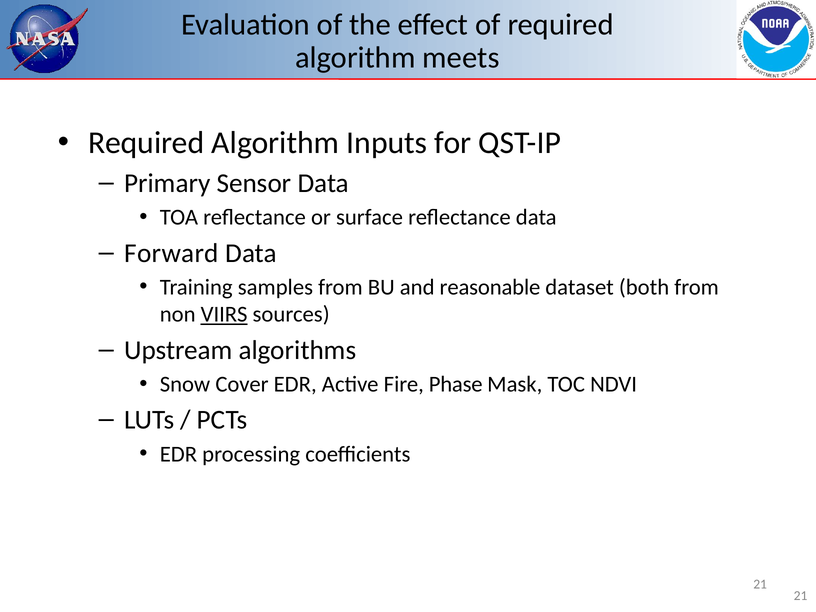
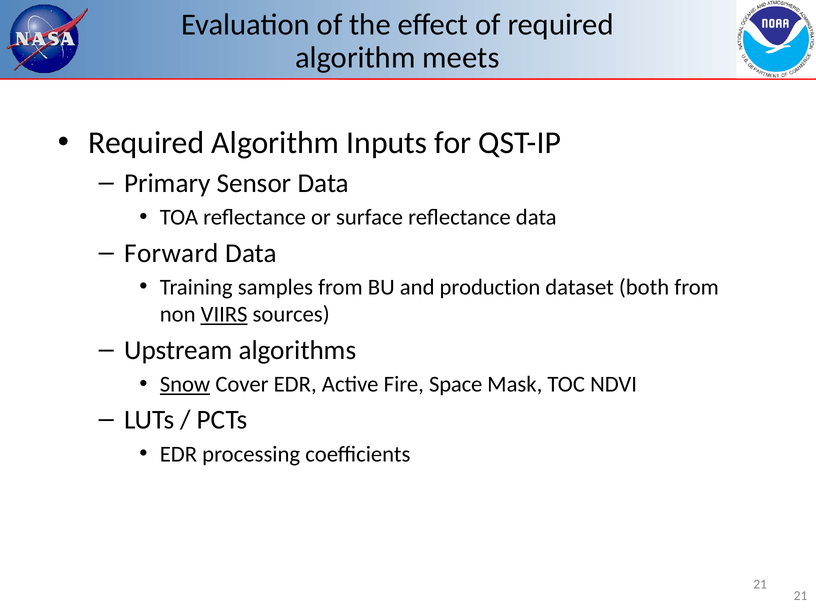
reasonable: reasonable -> production
Snow underline: none -> present
Phase: Phase -> Space
